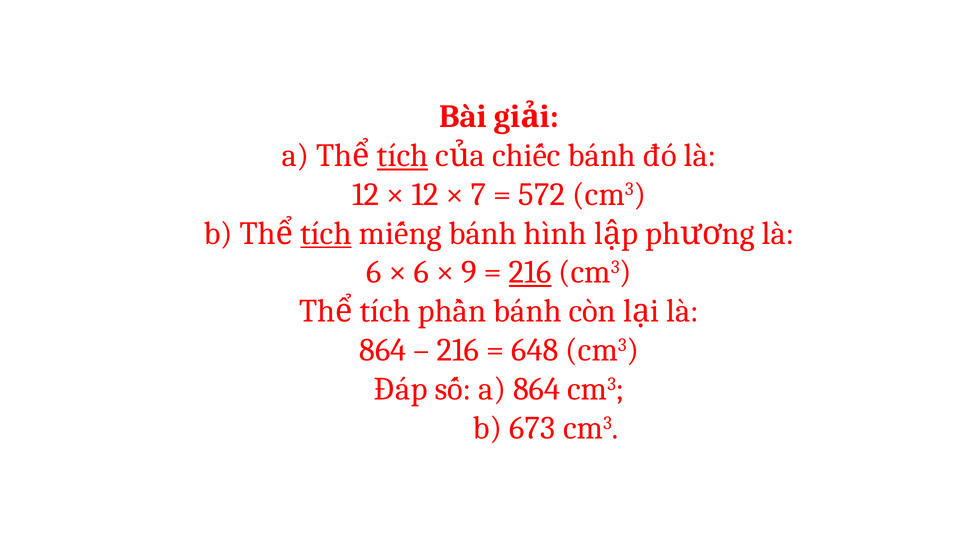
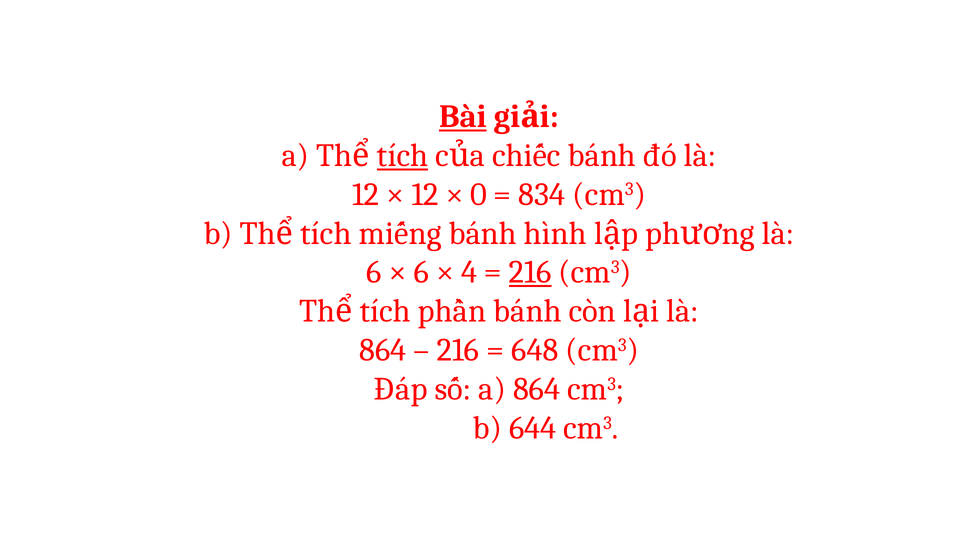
Bài underline: none -> present
7: 7 -> 0
572: 572 -> 834
tích at (326, 233) underline: present -> none
9: 9 -> 4
673: 673 -> 644
